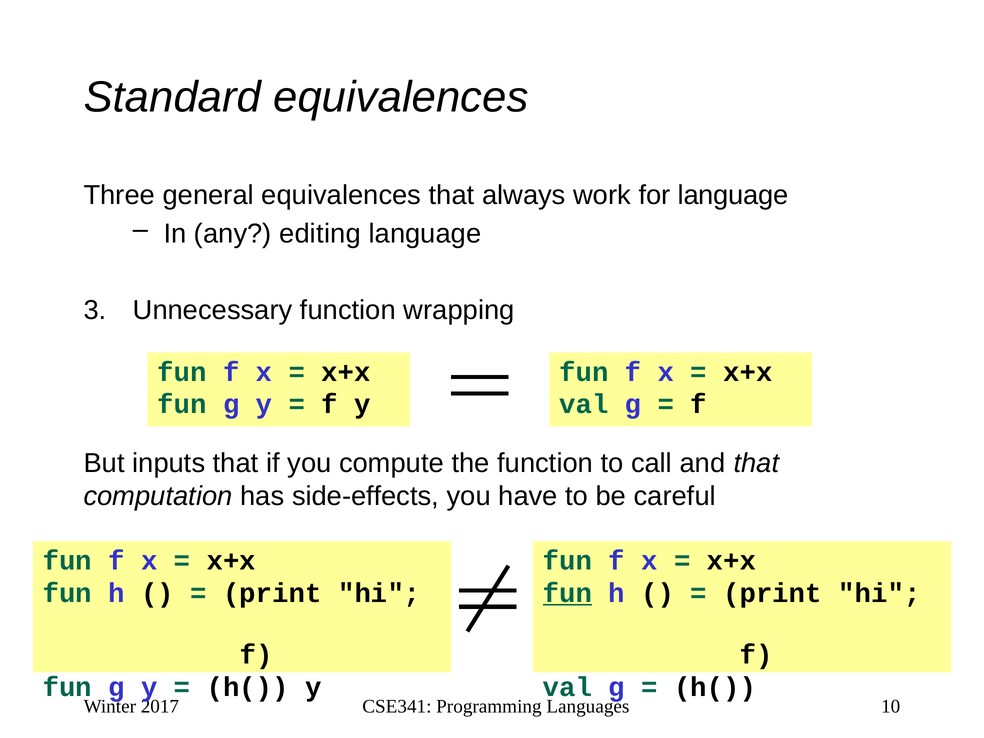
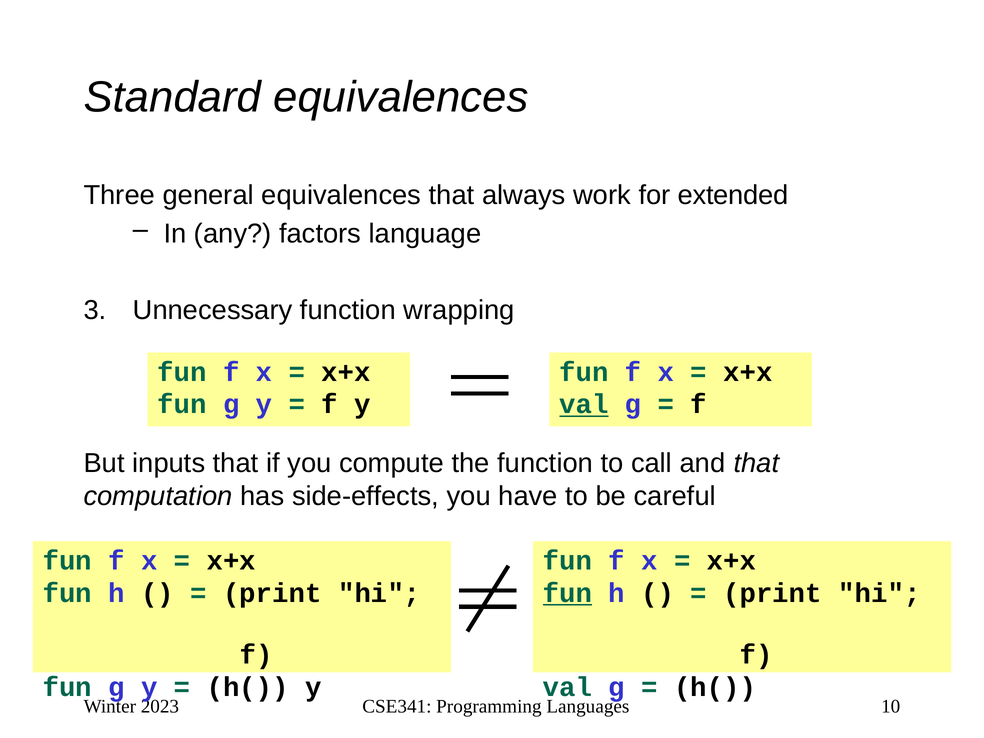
for language: language -> extended
editing: editing -> factors
val at (584, 404) underline: none -> present
2017: 2017 -> 2023
